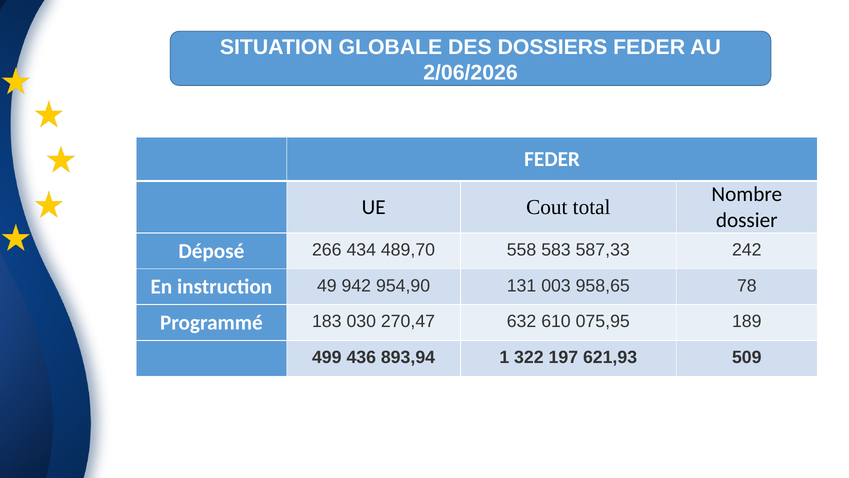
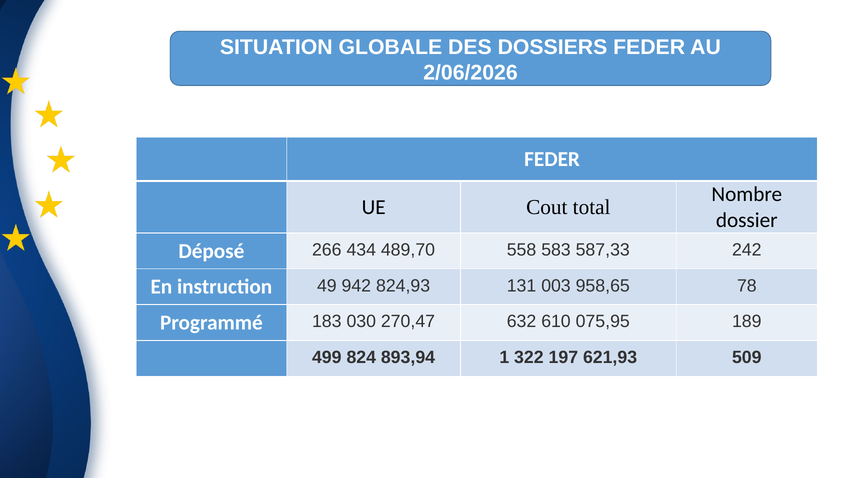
954,90: 954,90 -> 824,93
436: 436 -> 824
